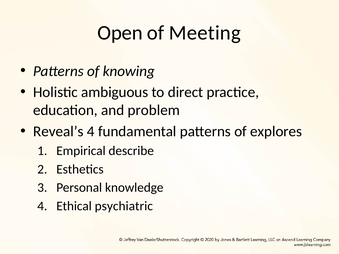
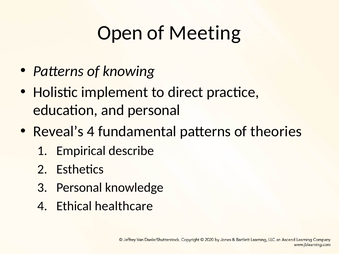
ambiguous: ambiguous -> implement
and problem: problem -> personal
explores: explores -> theories
psychiatric: psychiatric -> healthcare
